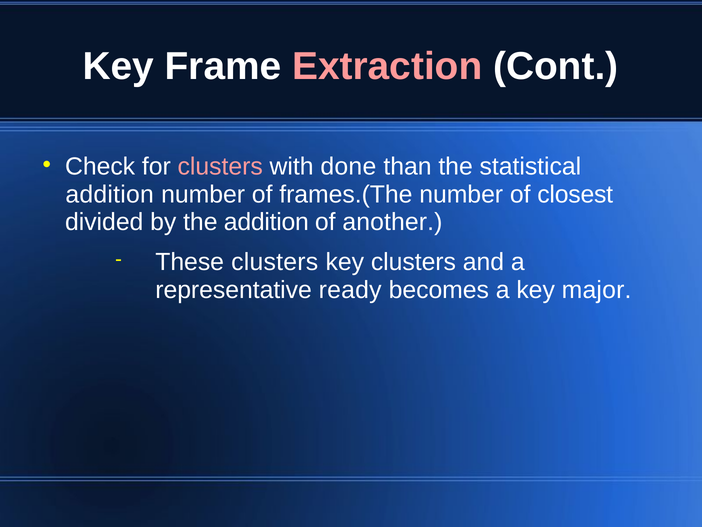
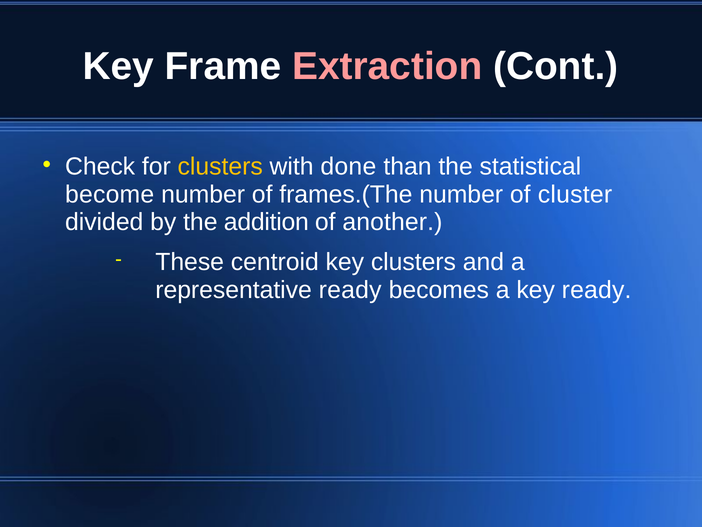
clusters at (220, 166) colour: pink -> yellow
addition at (110, 194): addition -> become
closest: closest -> cluster
These clusters: clusters -> centroid
key major: major -> ready
